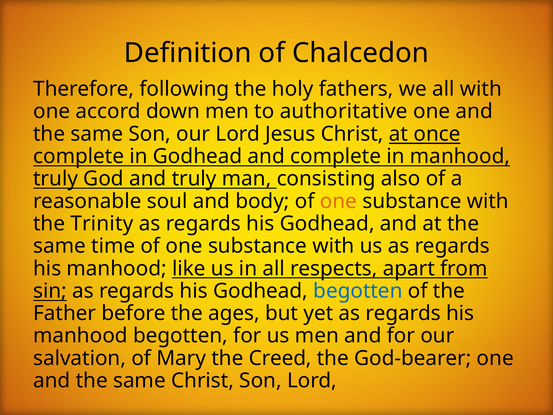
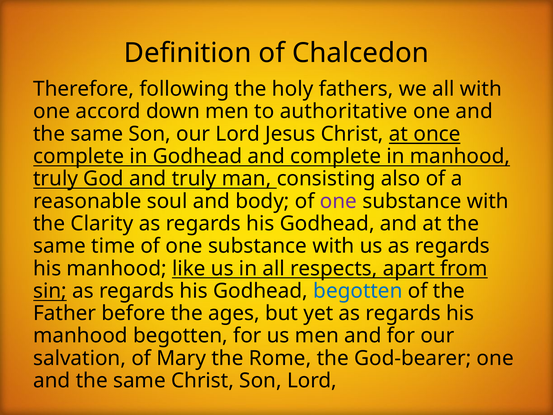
one at (338, 201) colour: orange -> purple
Trinity: Trinity -> Clarity
Creed: Creed -> Rome
